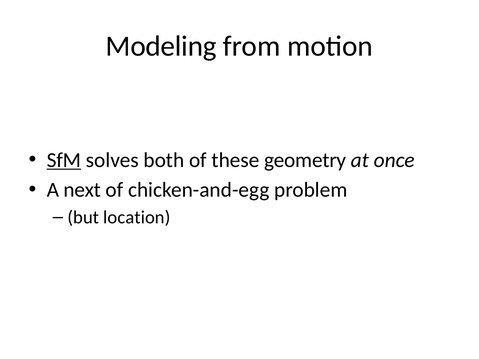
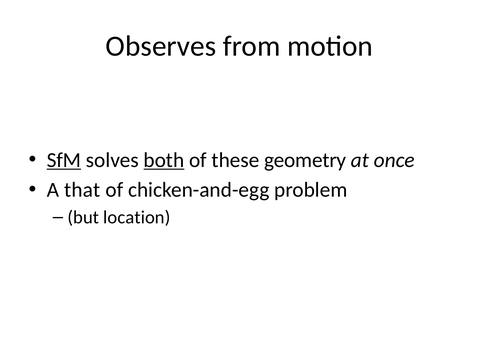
Modeling: Modeling -> Observes
both underline: none -> present
next: next -> that
